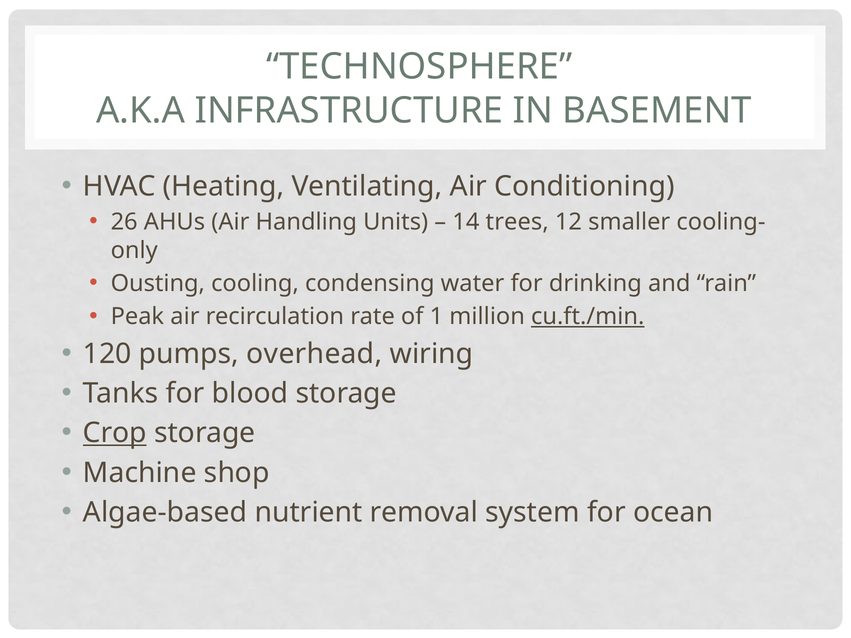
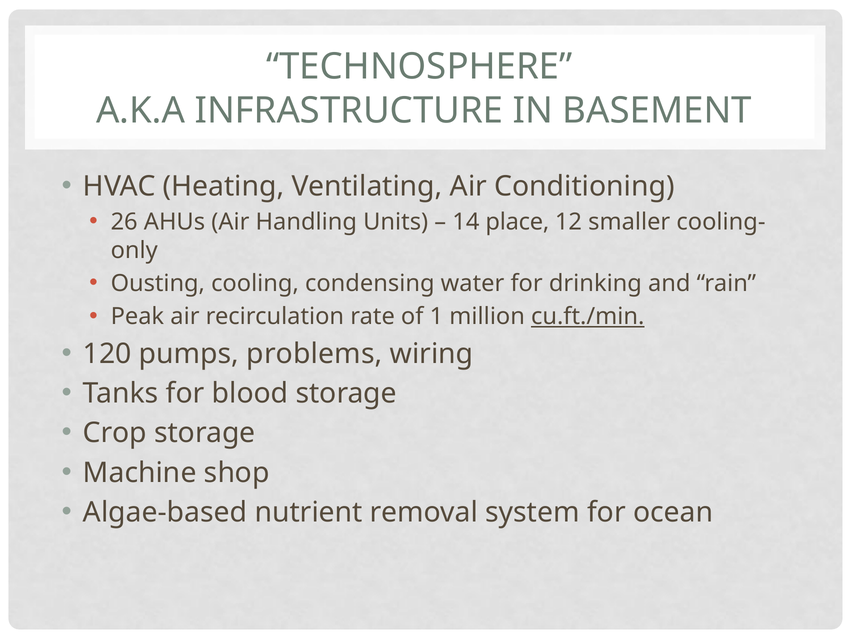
trees: trees -> place
overhead: overhead -> problems
Crop underline: present -> none
